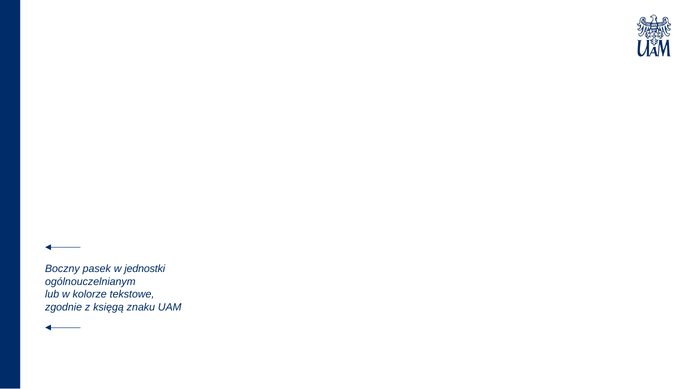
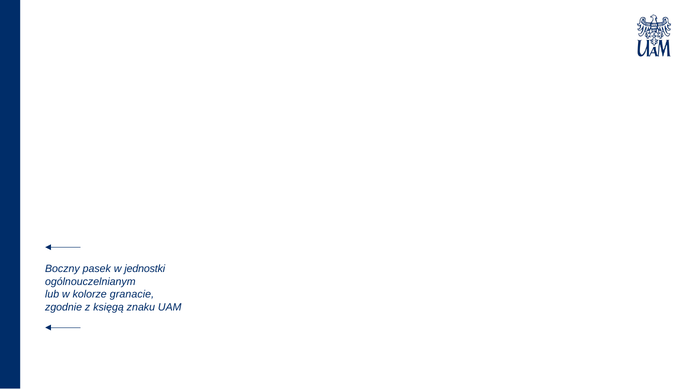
tekstowe: tekstowe -> granacie
